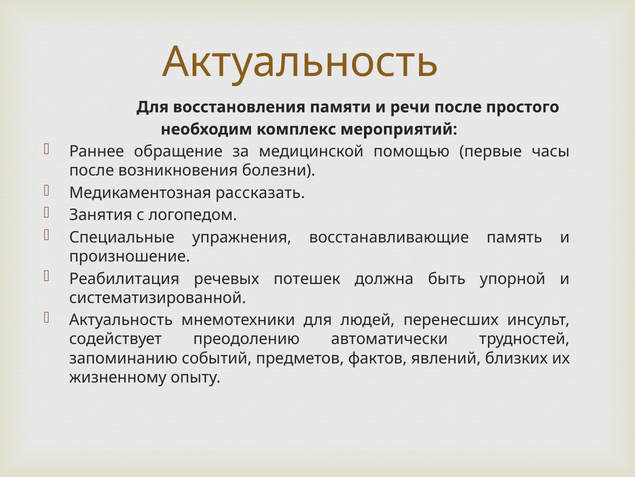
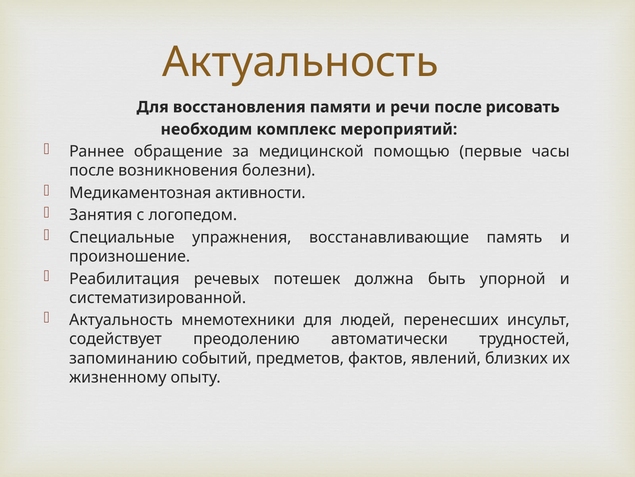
простого: простого -> рисовать
рассказать: рассказать -> активности
